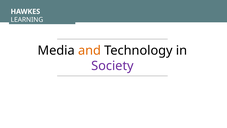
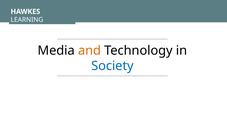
Society colour: purple -> blue
